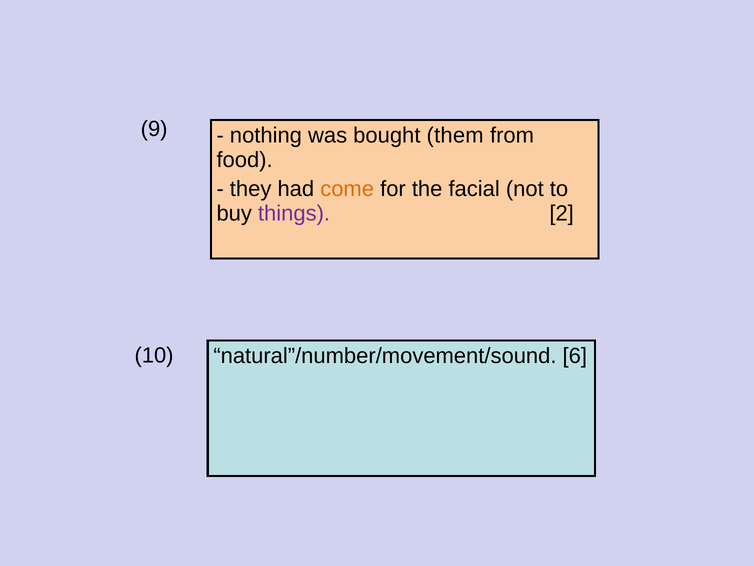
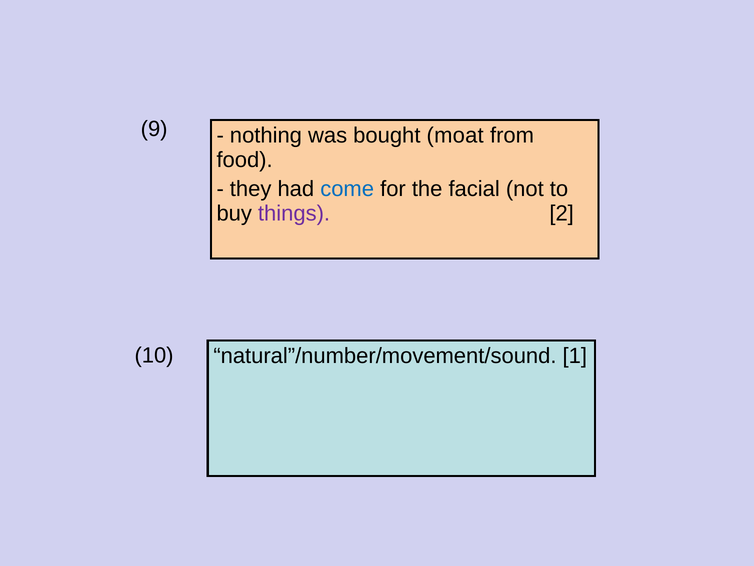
them: them -> moat
come colour: orange -> blue
6: 6 -> 1
